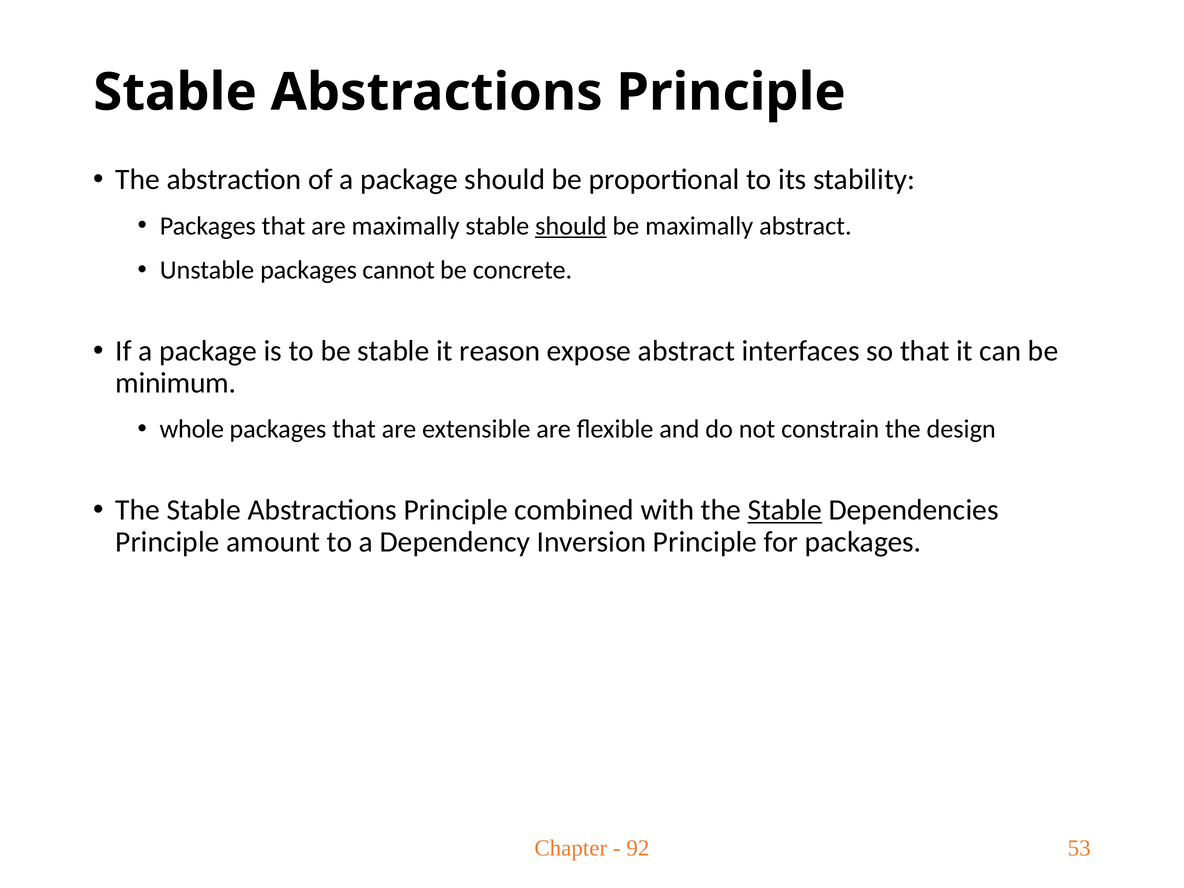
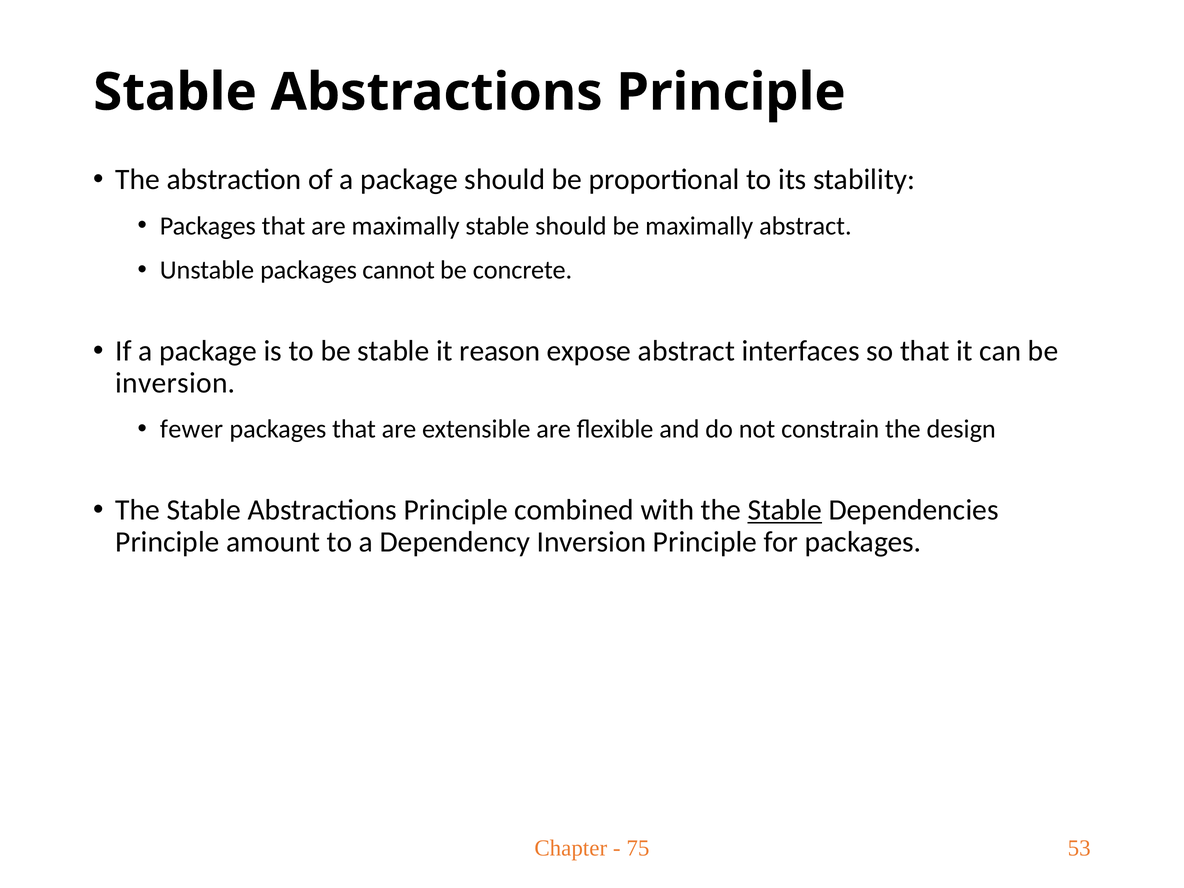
should at (571, 226) underline: present -> none
minimum at (176, 383): minimum -> inversion
whole: whole -> fewer
92: 92 -> 75
